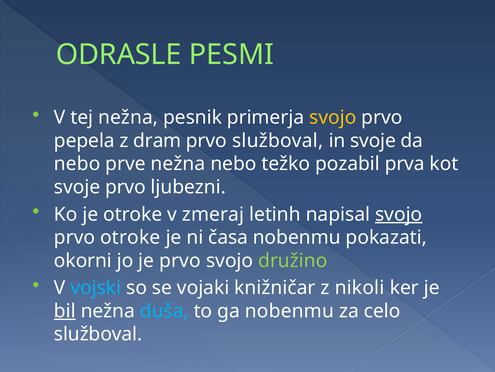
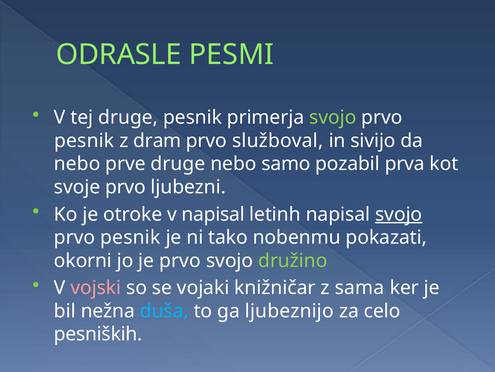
tej nežna: nežna -> druge
svojo at (333, 117) colour: yellow -> light green
pepela at (84, 140): pepela -> pesnik
in svoje: svoje -> sivijo
prve nežna: nežna -> druge
težko: težko -> samo
v zmeraj: zmeraj -> napisal
otroke at (130, 237): otroke -> pesnik
časa: časa -> tako
vojski colour: light blue -> pink
nikoli: nikoli -> sama
bil underline: present -> none
ga nobenmu: nobenmu -> ljubeznijo
služboval at (98, 334): služboval -> pesniških
